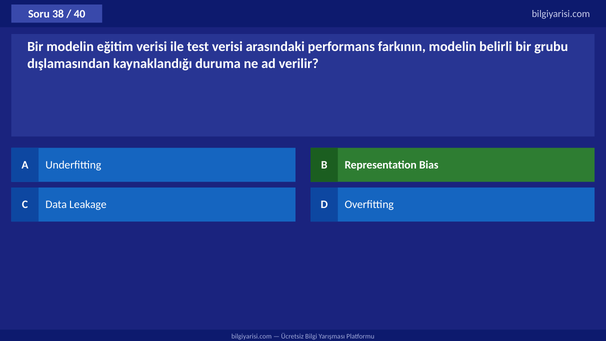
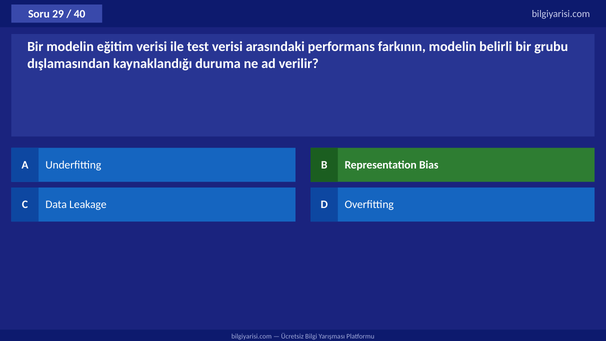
38: 38 -> 29
